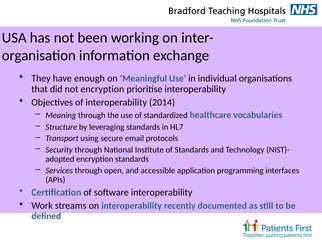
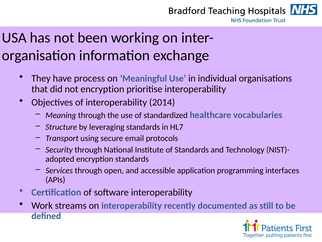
enough: enough -> process
